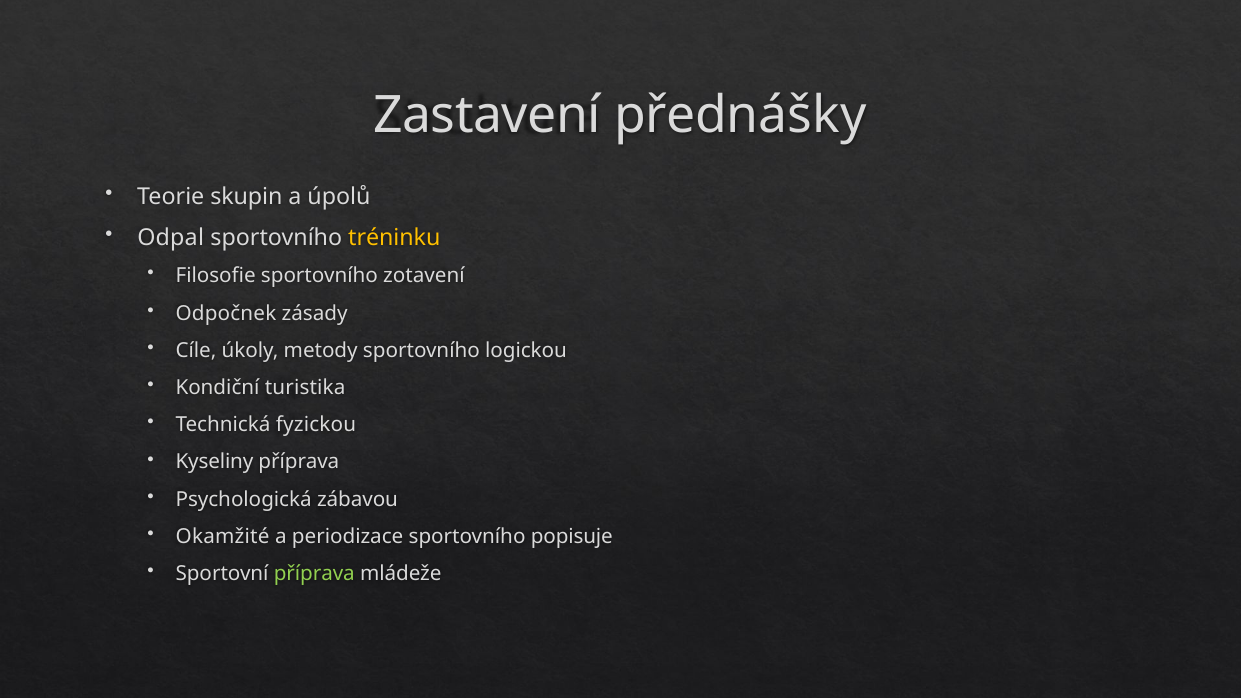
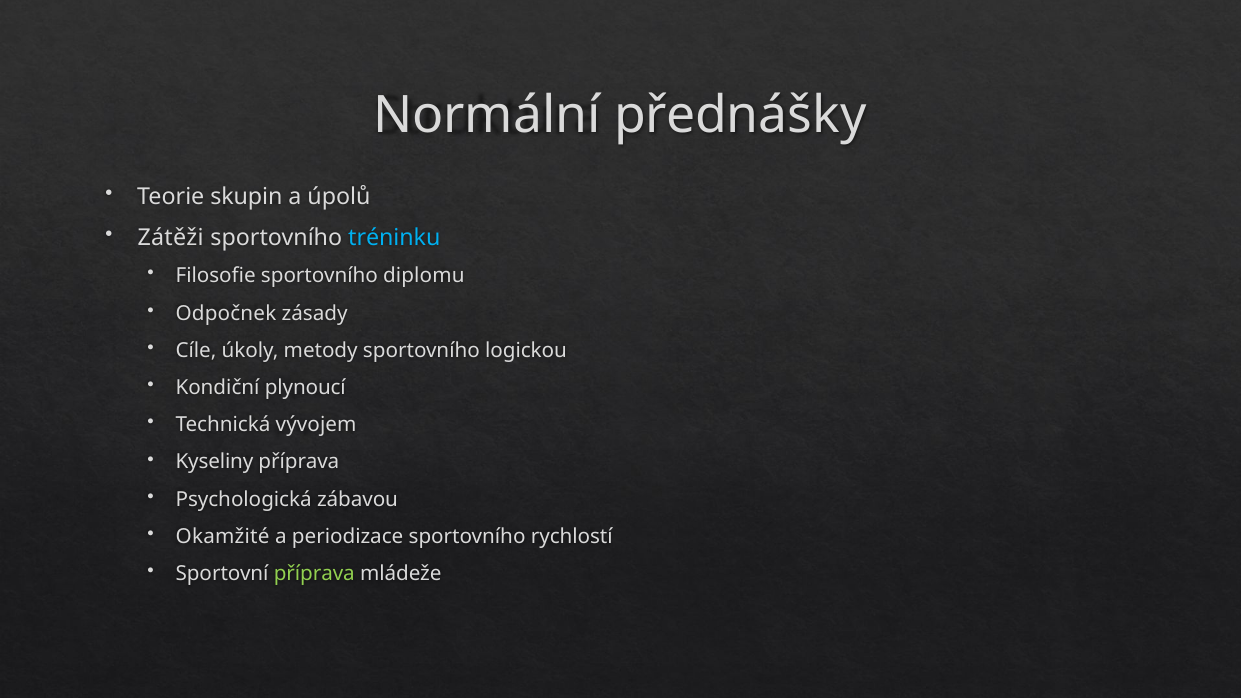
Zastavení: Zastavení -> Normální
Odpal: Odpal -> Zátěži
tréninku colour: yellow -> light blue
zotavení: zotavení -> diplomu
turistika: turistika -> plynoucí
fyzickou: fyzickou -> vývojem
popisuje: popisuje -> rychlostí
